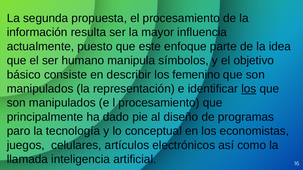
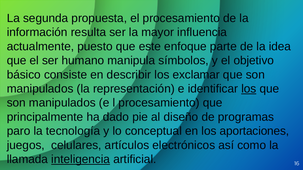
femenino: femenino -> exclamar
economistas: economistas -> aportaciones
inteligencia underline: none -> present
